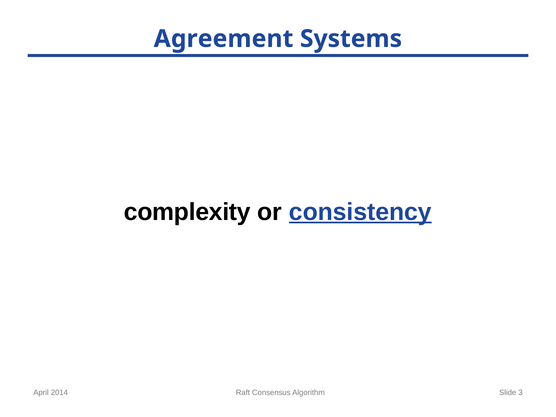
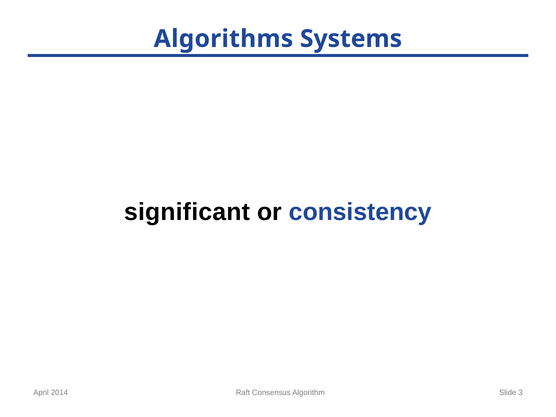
Agreement: Agreement -> Algorithms
complexity: complexity -> significant
consistency underline: present -> none
